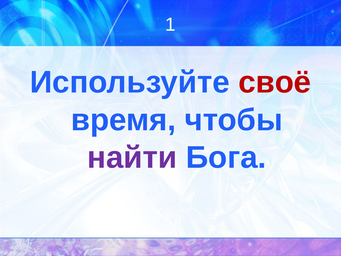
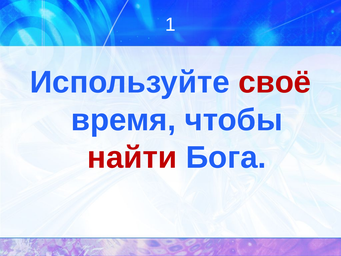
найти colour: purple -> red
